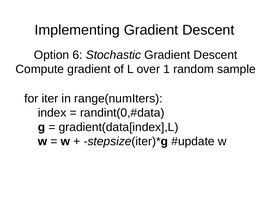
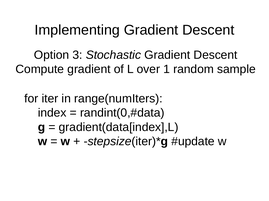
6: 6 -> 3
